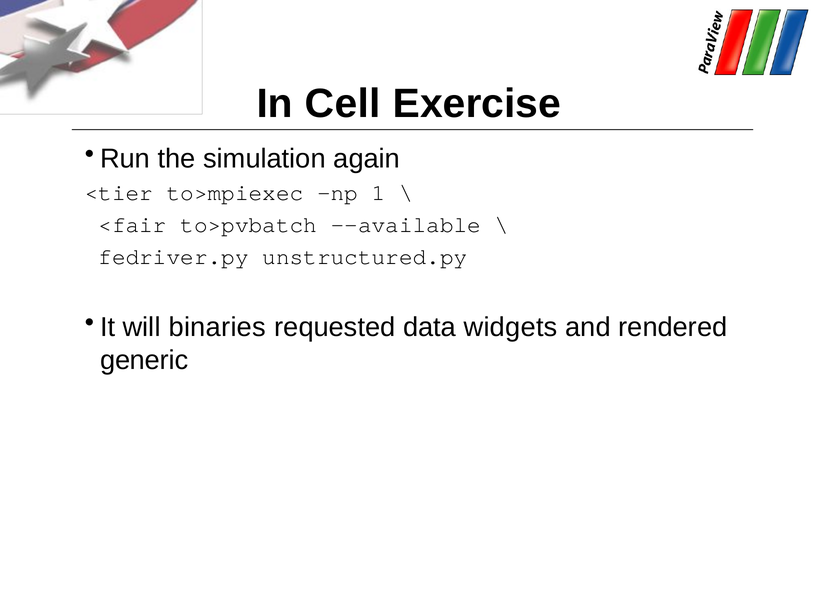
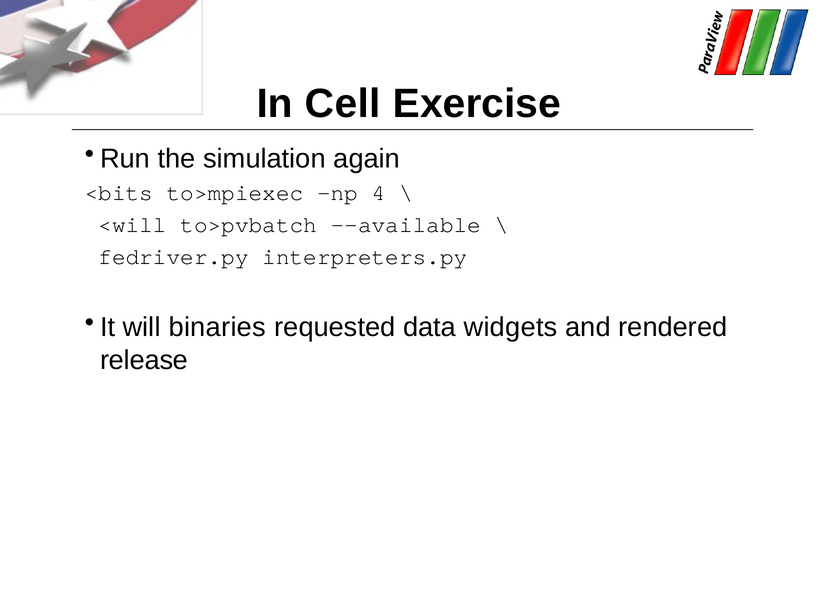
<tier: <tier -> <bits
1: 1 -> 4
<fair: <fair -> <will
unstructured.py: unstructured.py -> interpreters.py
generic: generic -> release
